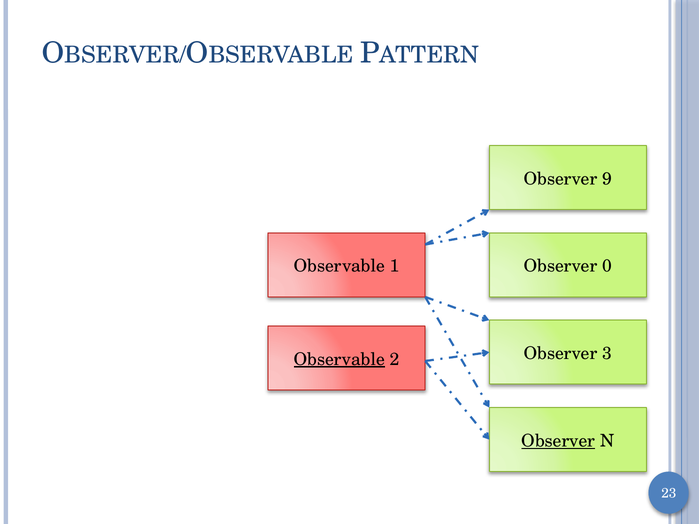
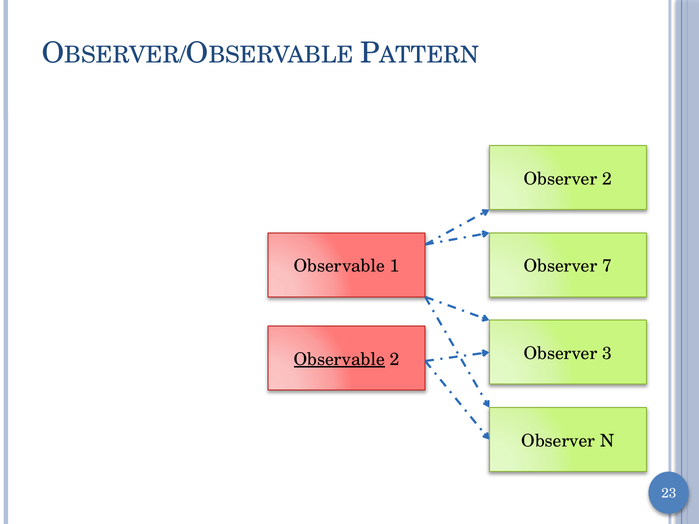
Observer 9: 9 -> 2
0: 0 -> 7
Observer at (558, 441) underline: present -> none
